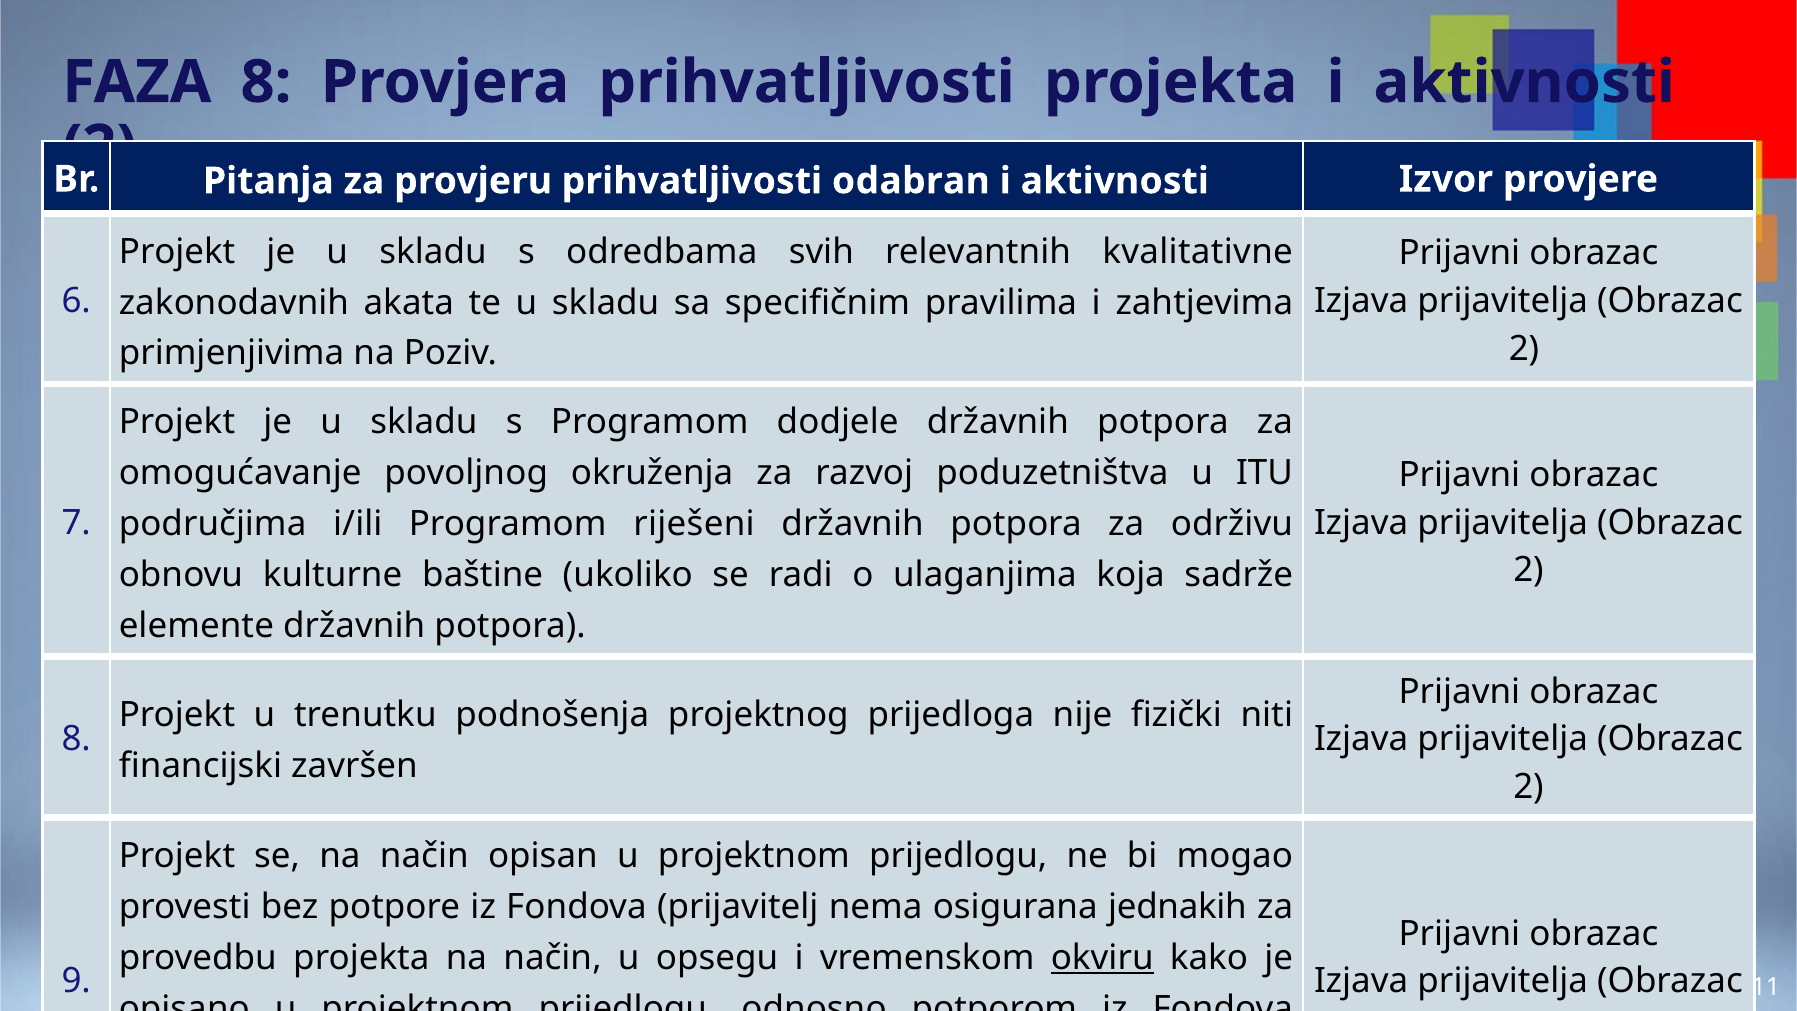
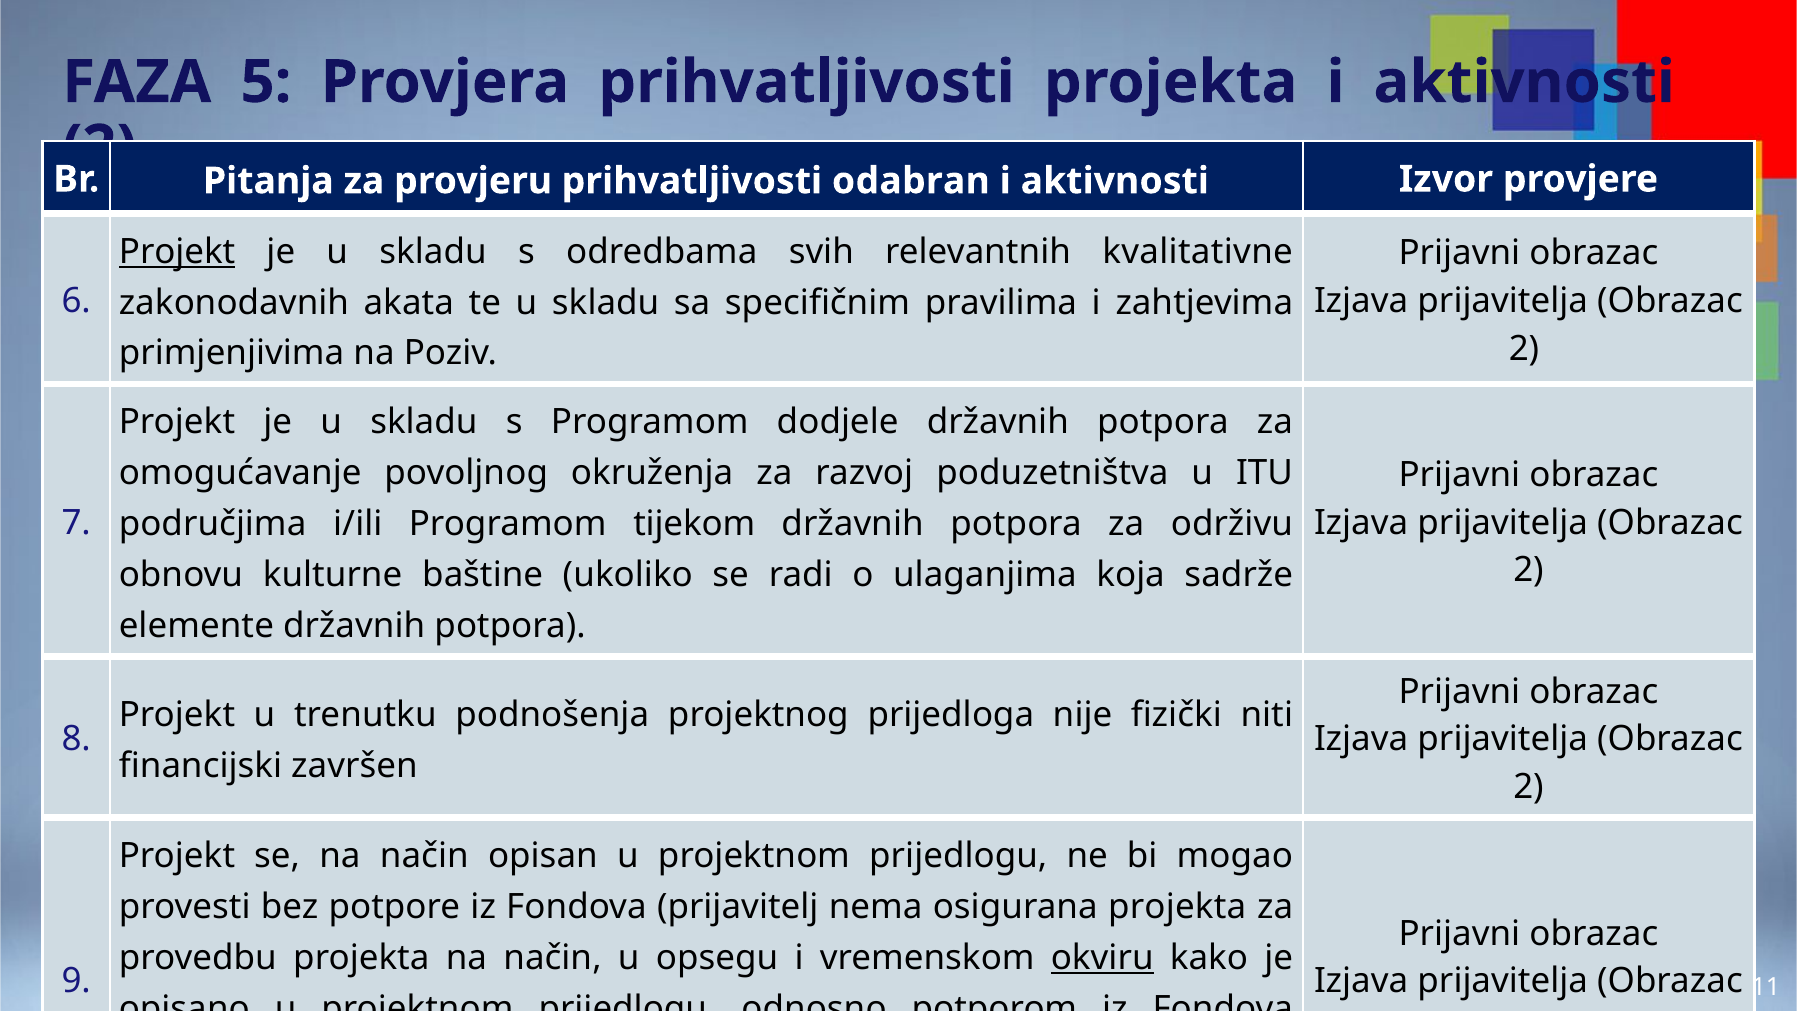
FAZA 8: 8 -> 5
Projekt at (177, 252) underline: none -> present
riješeni: riješeni -> tijekom
osigurana jednakih: jednakih -> projekta
